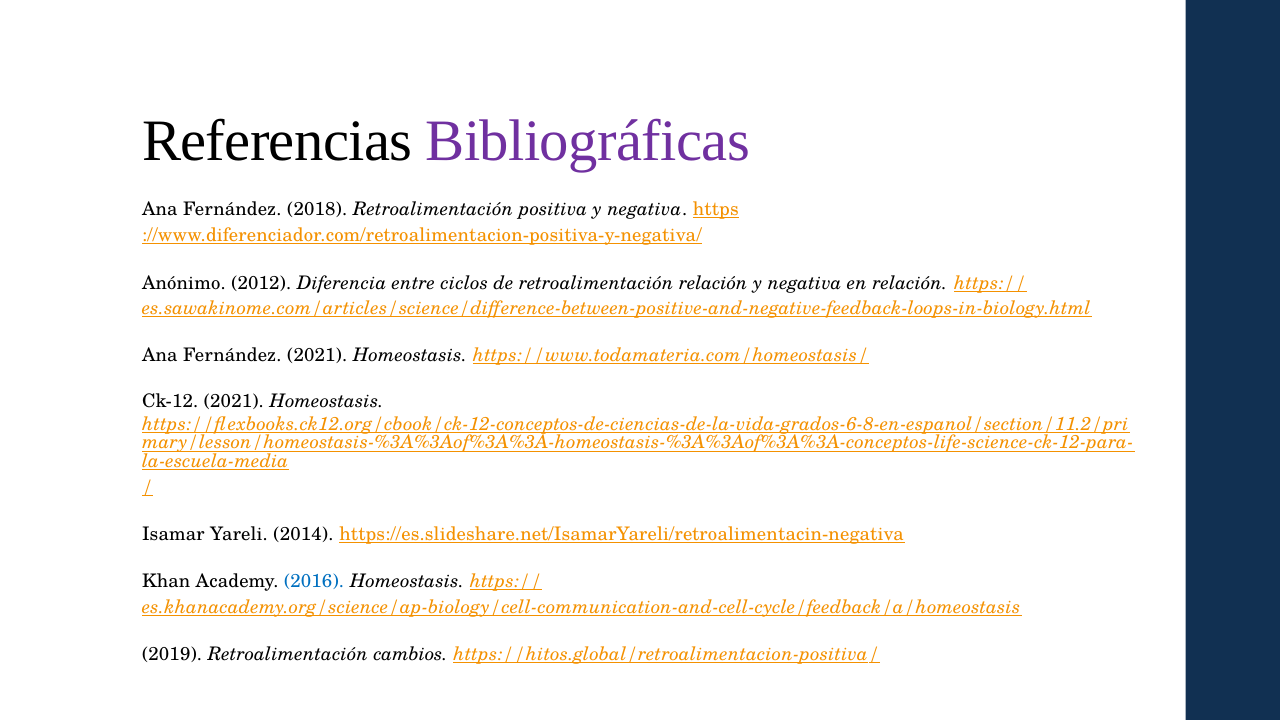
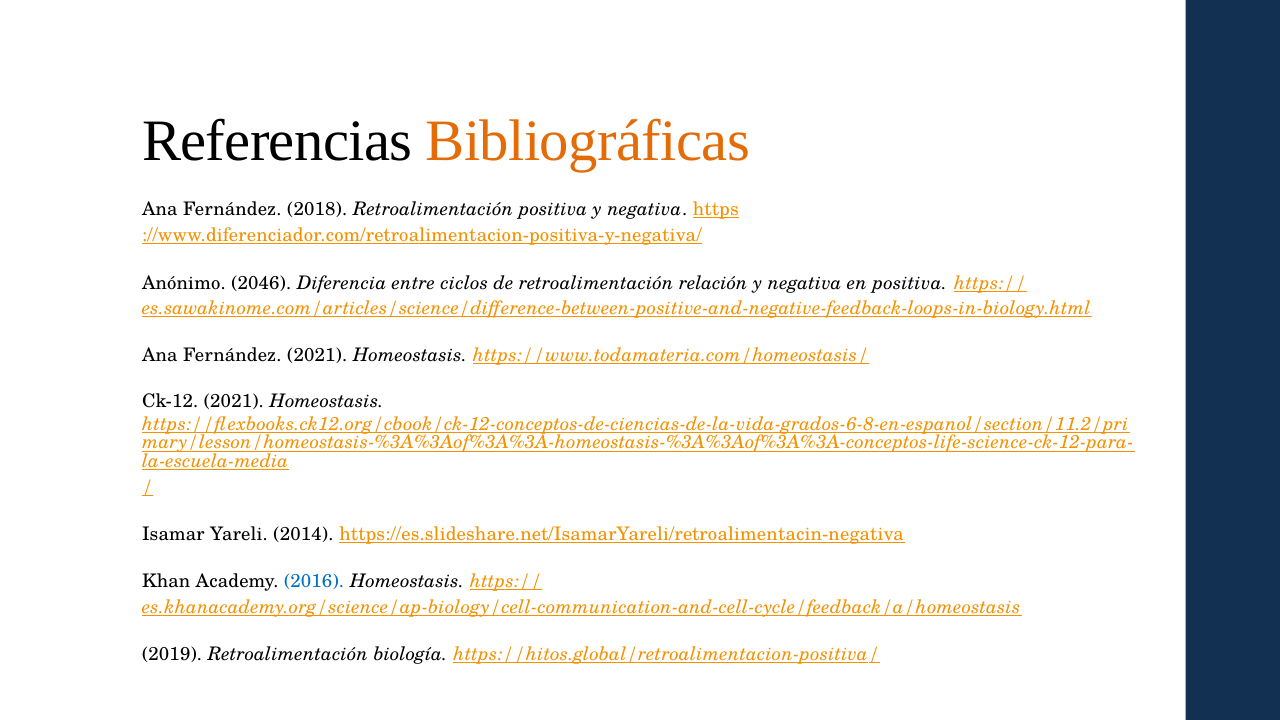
Bibliográficas colour: purple -> orange
2012: 2012 -> 2046
en relación: relación -> positiva
cambios: cambios -> biología
